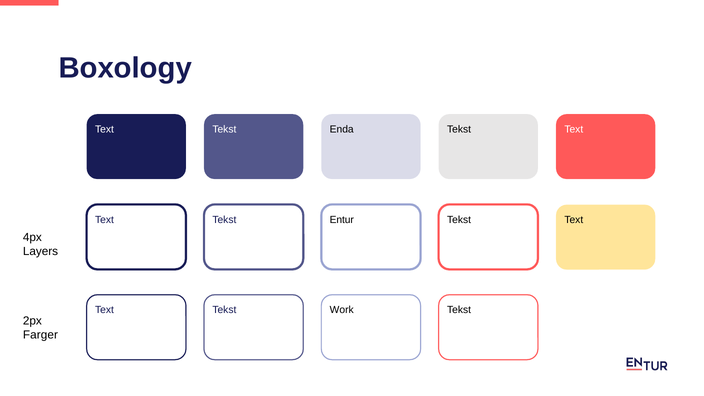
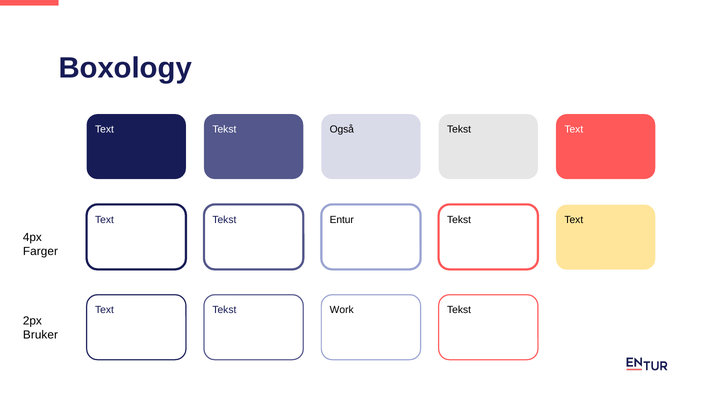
Enda: Enda -> Også
Layers: Layers -> Farger
Farger: Farger -> Bruker
